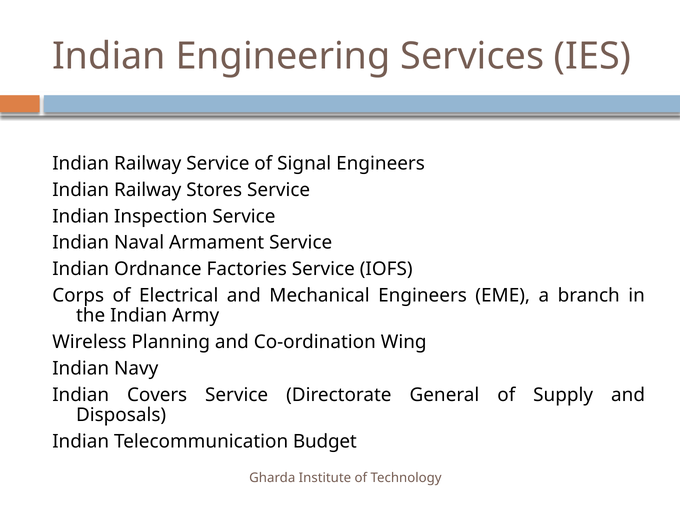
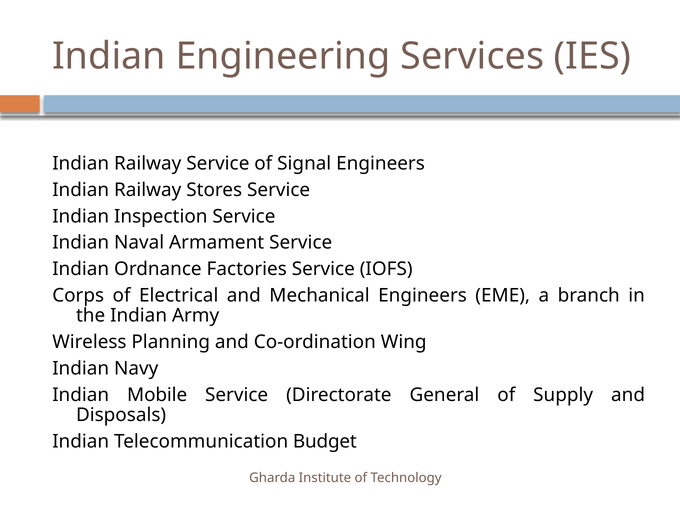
Covers: Covers -> Mobile
